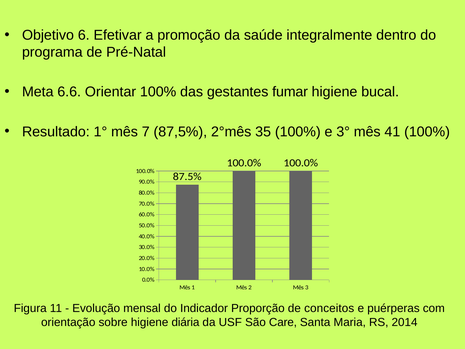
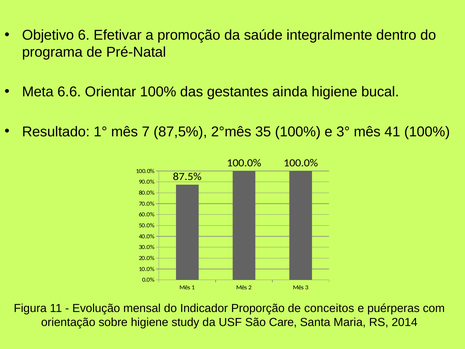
fumar: fumar -> ainda
diária: diária -> study
